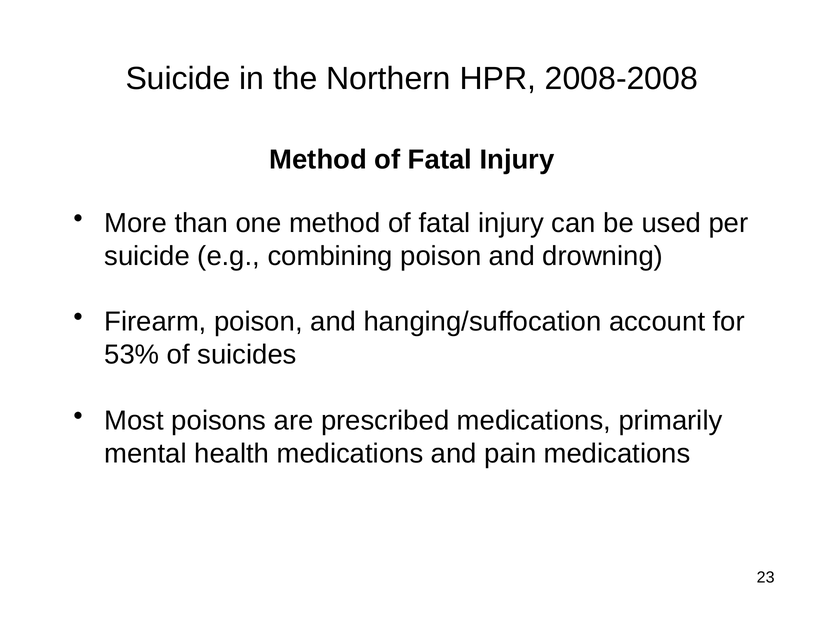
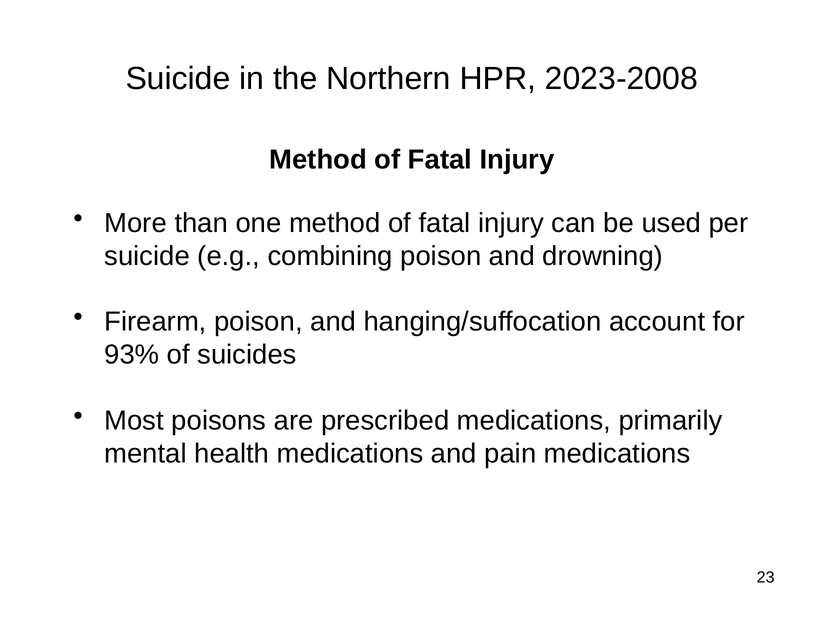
2008-2008: 2008-2008 -> 2023-2008
53%: 53% -> 93%
